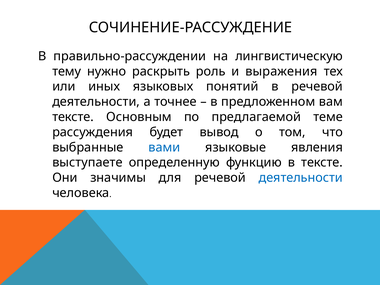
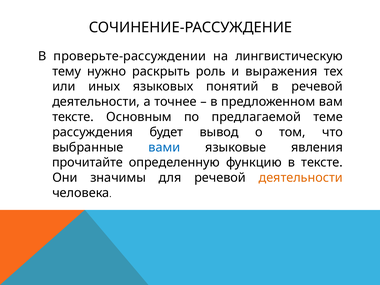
правильно-рассуждении: правильно-рассуждении -> проверьте-рассуждении
выступаете: выступаете -> прочитайте
деятельности at (301, 178) colour: blue -> orange
